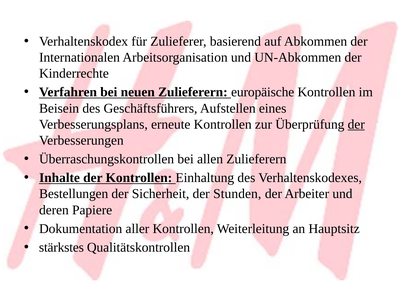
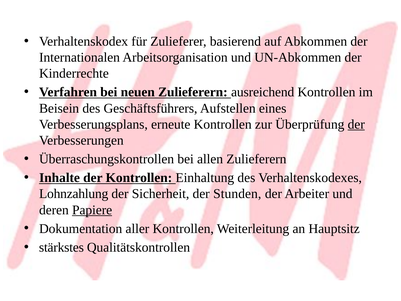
europäische: europäische -> ausreichend
Bestellungen: Bestellungen -> Lohnzahlung
Papiere underline: none -> present
